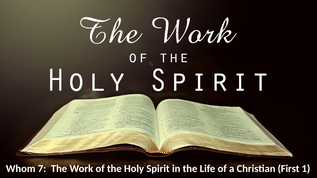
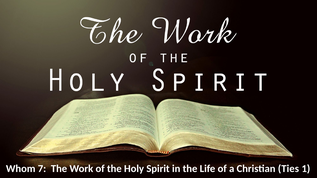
First: First -> Ties
